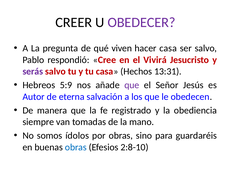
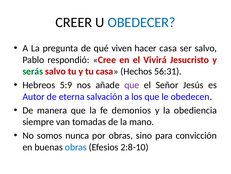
OBEDECER colour: purple -> blue
serás colour: purple -> green
13:31: 13:31 -> 56:31
registrado: registrado -> demonios
ídolos: ídolos -> nunca
guardaréis: guardaréis -> convicción
